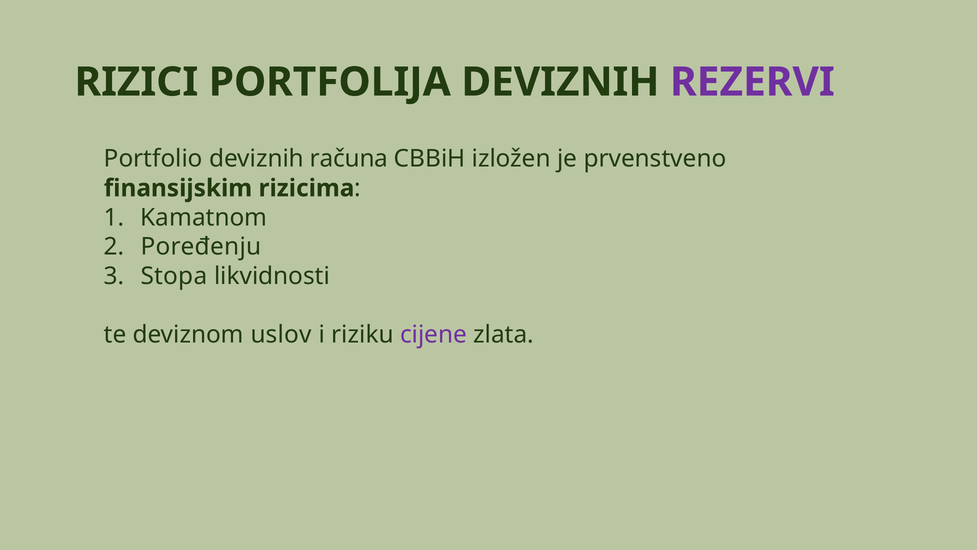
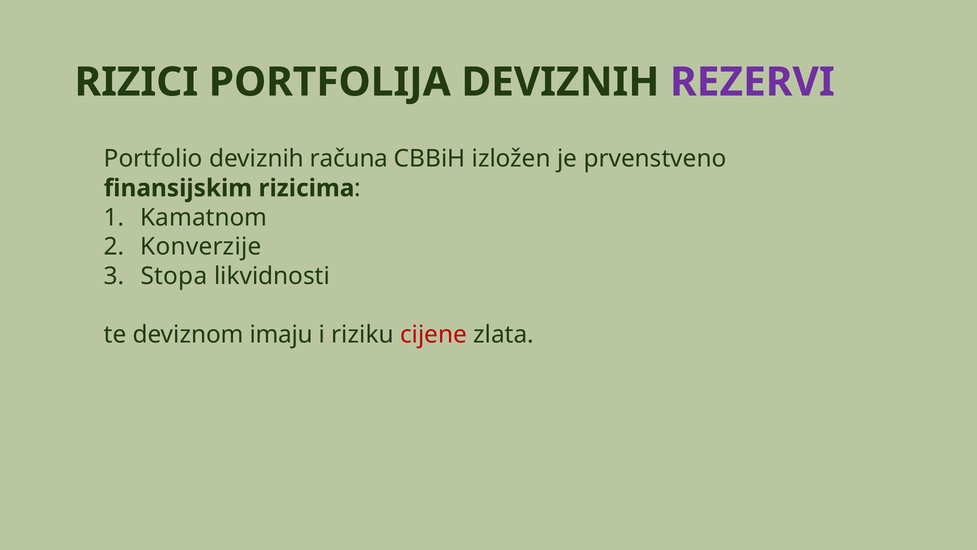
Poređenju: Poređenju -> Konverzije
uslov: uslov -> imaju
cijene colour: purple -> red
